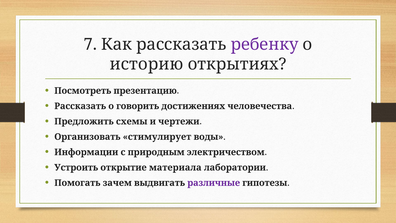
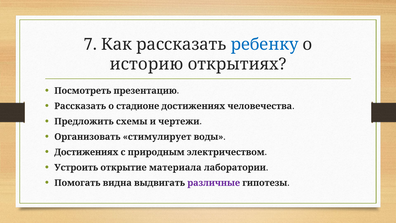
ребенку colour: purple -> blue
говорить: говорить -> стадионе
Информации at (86, 152): Информации -> Достижениях
зачем: зачем -> видна
